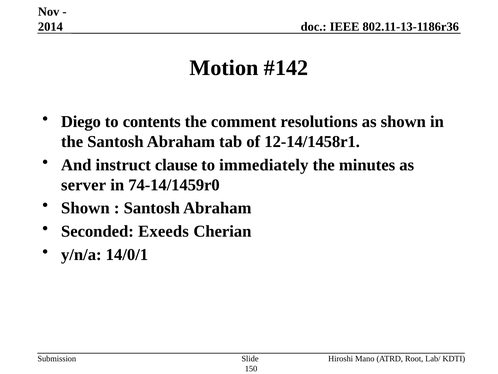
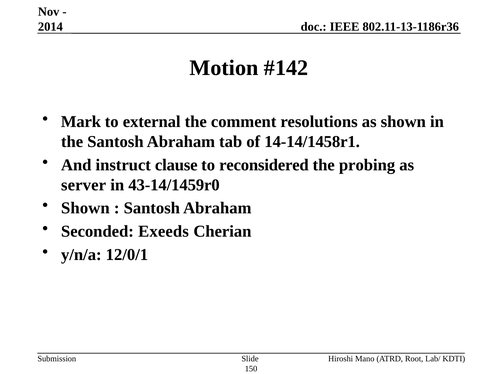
Diego: Diego -> Mark
contents: contents -> external
12-14/1458r1: 12-14/1458r1 -> 14-14/1458r1
immediately: immediately -> reconsidered
minutes: minutes -> probing
74-14/1459r0: 74-14/1459r0 -> 43-14/1459r0
14/0/1: 14/0/1 -> 12/0/1
